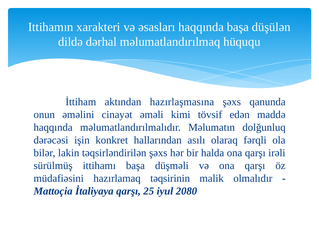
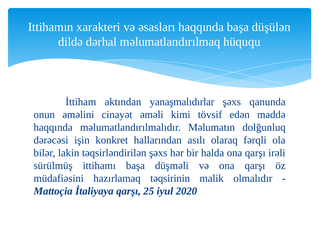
hazırlaşmasına: hazırlaşmasına -> yanaşmalıdırlar
2080: 2080 -> 2020
